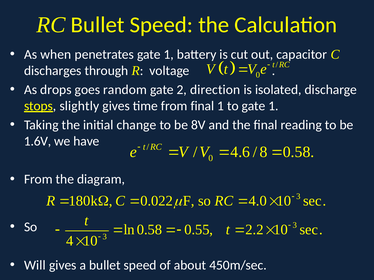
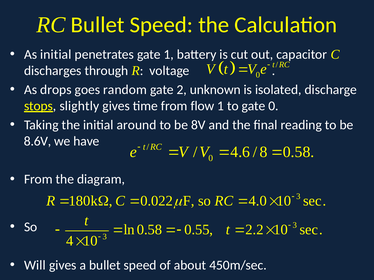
As when: when -> initial
direction: direction -> unknown
from final: final -> flow
to gate 1: 1 -> 0
change: change -> around
1.6V: 1.6V -> 8.6V
